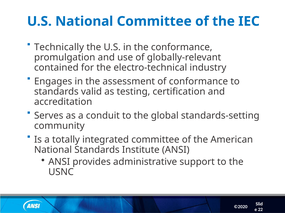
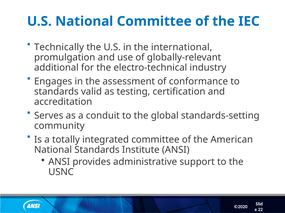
the conformance: conformance -> international
contained: contained -> additional
